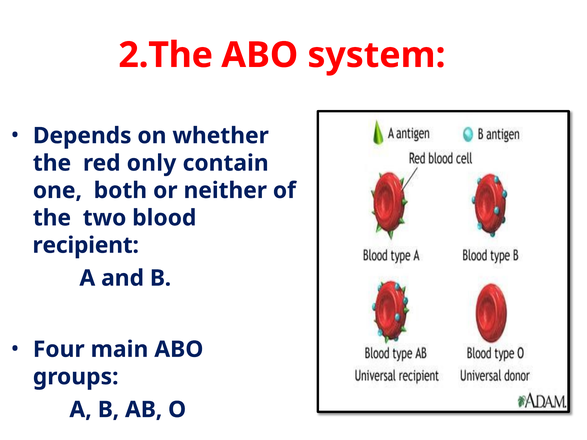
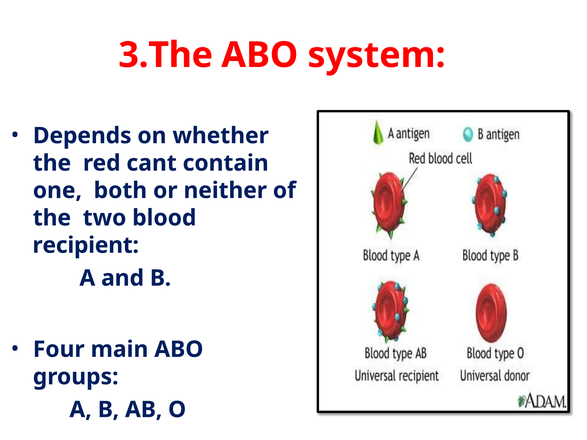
2.The: 2.The -> 3.The
only: only -> cant
